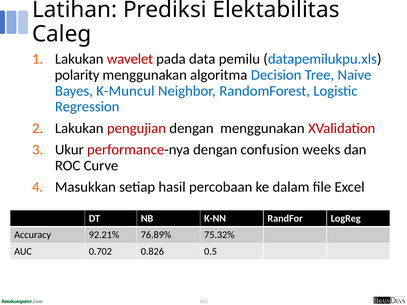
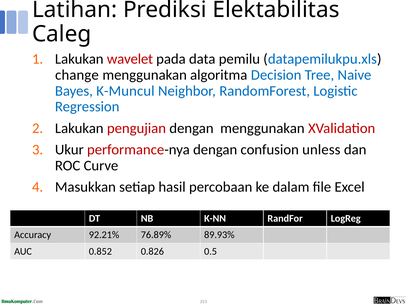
polarity: polarity -> change
weeks: weeks -> unless
75.32%: 75.32% -> 89.93%
0.702: 0.702 -> 0.852
